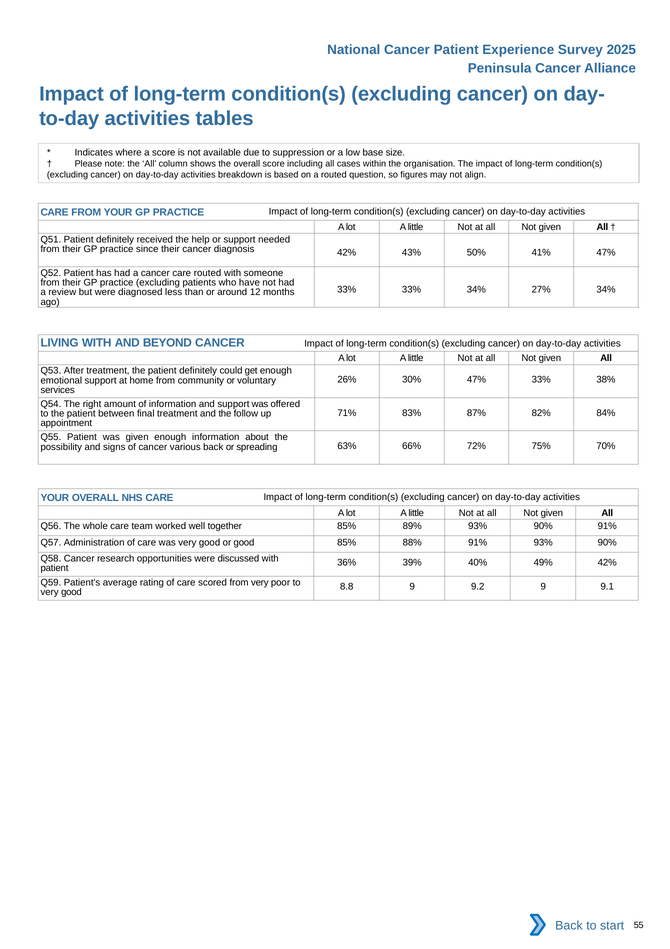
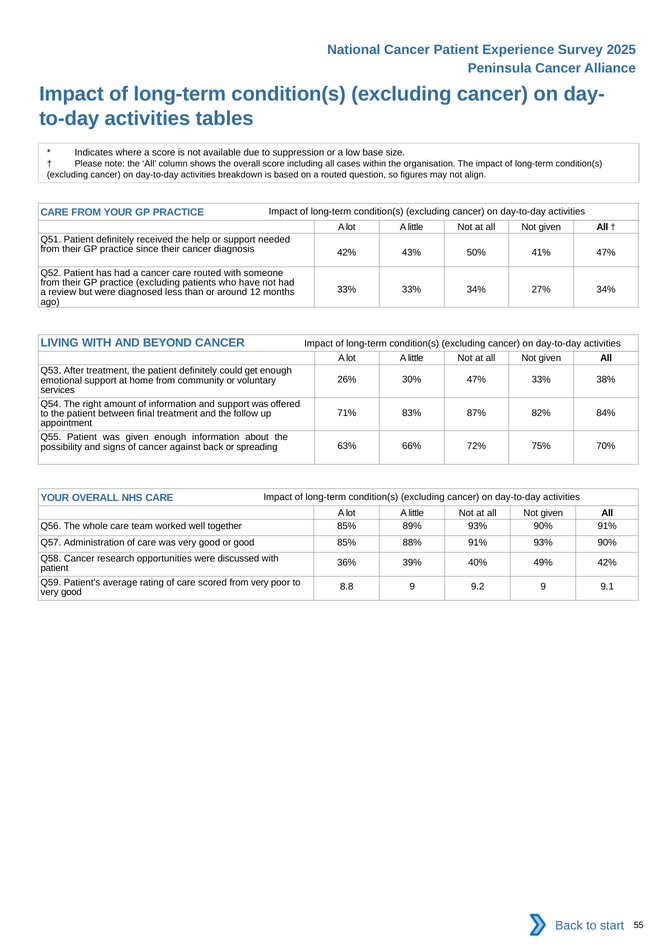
various: various -> against
